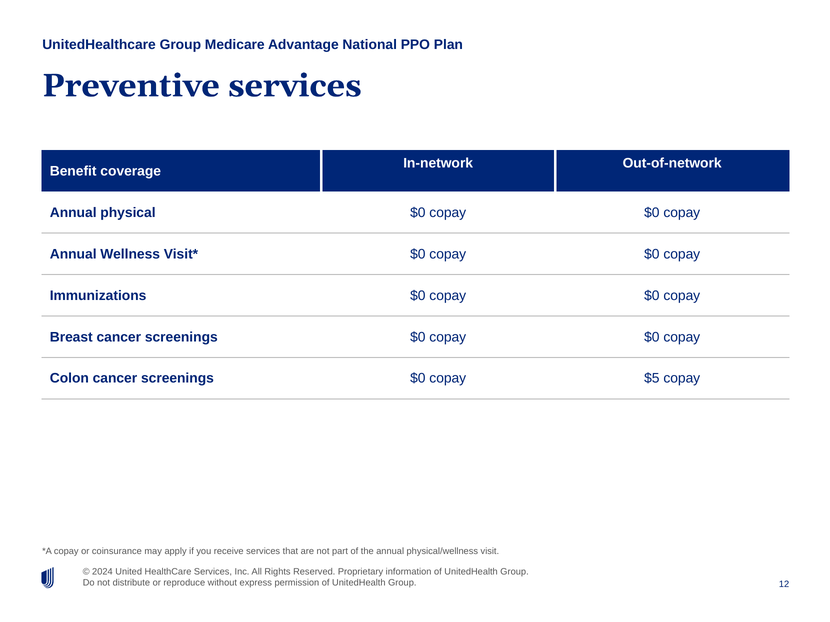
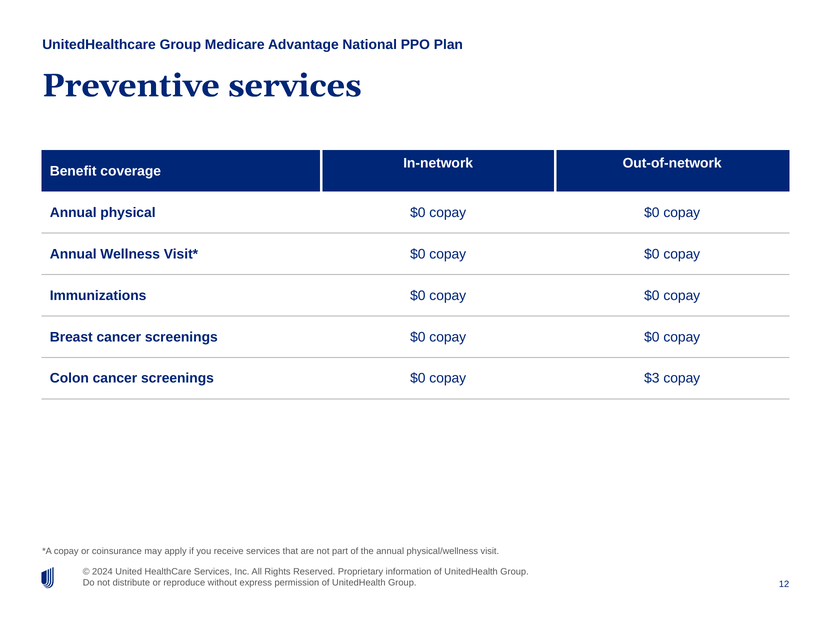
$5: $5 -> $3
